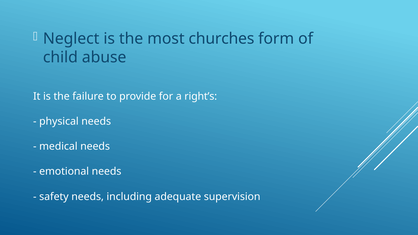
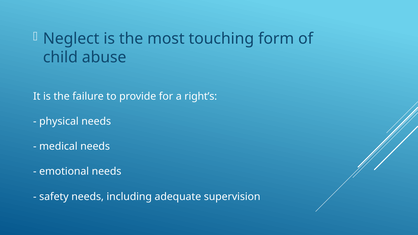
churches: churches -> touching
